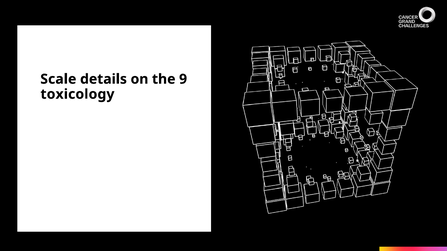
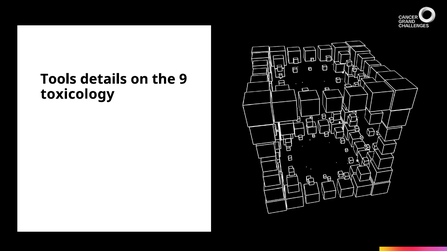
Scale: Scale -> Tools
